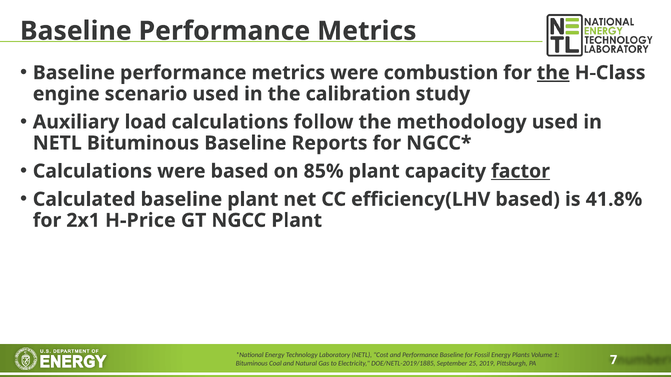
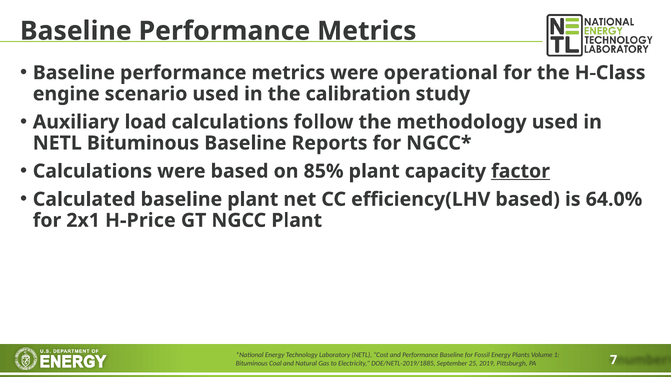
combustion: combustion -> operational
the at (553, 73) underline: present -> none
41.8%: 41.8% -> 64.0%
